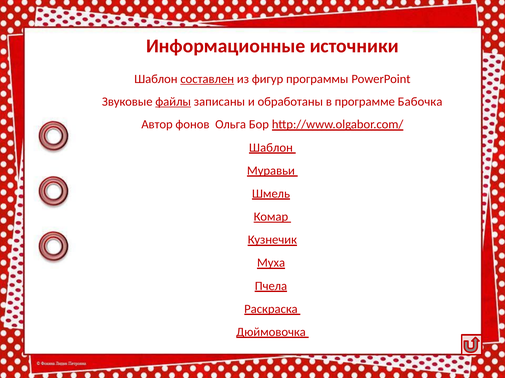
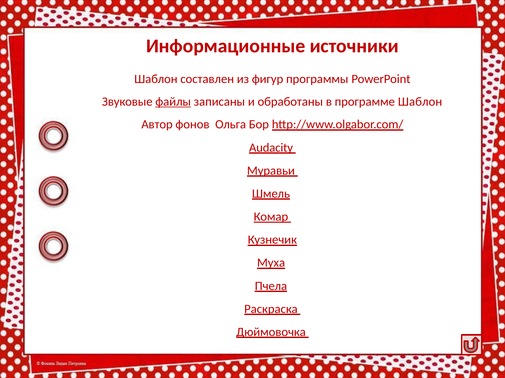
составлен underline: present -> none
программе Бабочка: Бабочка -> Шаблон
Шаблон at (271, 148): Шаблон -> Audacity
